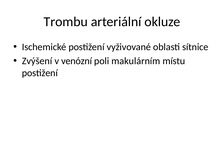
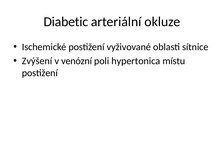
Trombu: Trombu -> Diabetic
makulárním: makulárním -> hypertonica
